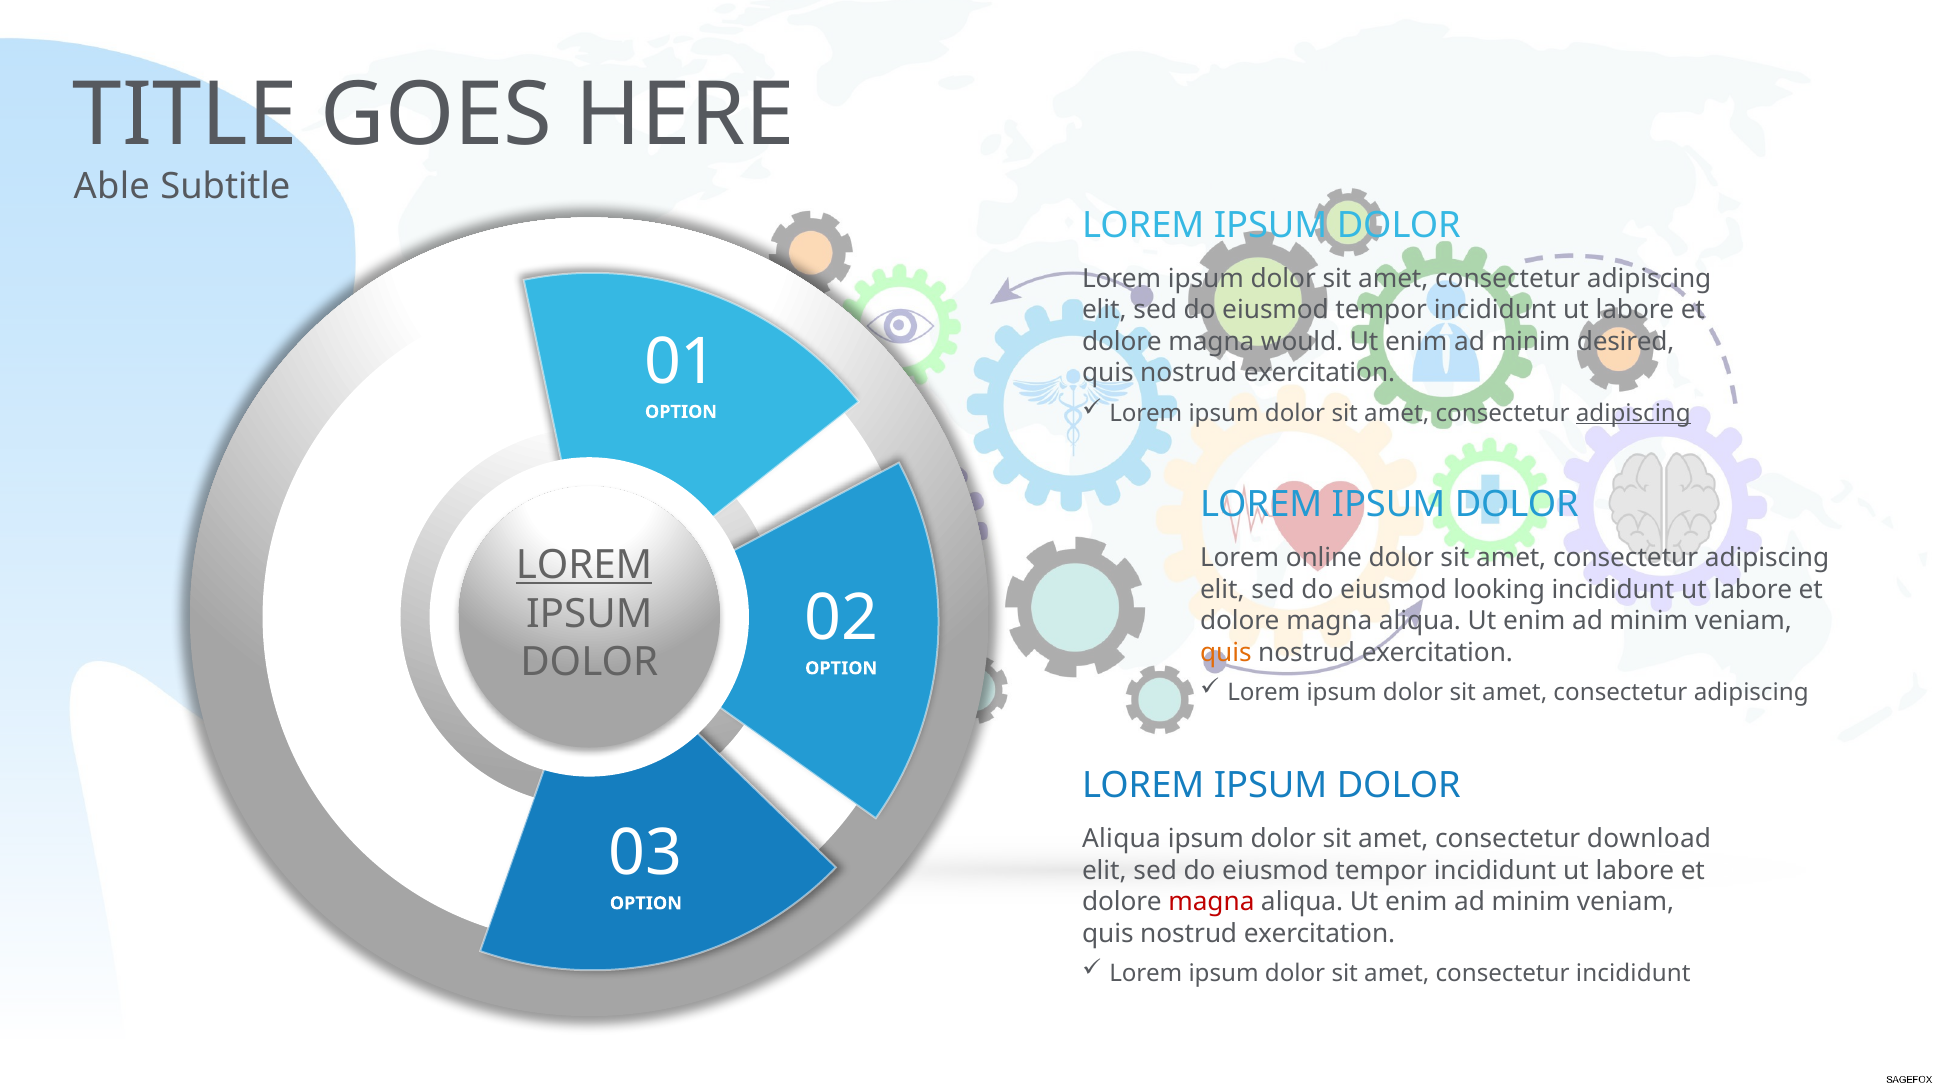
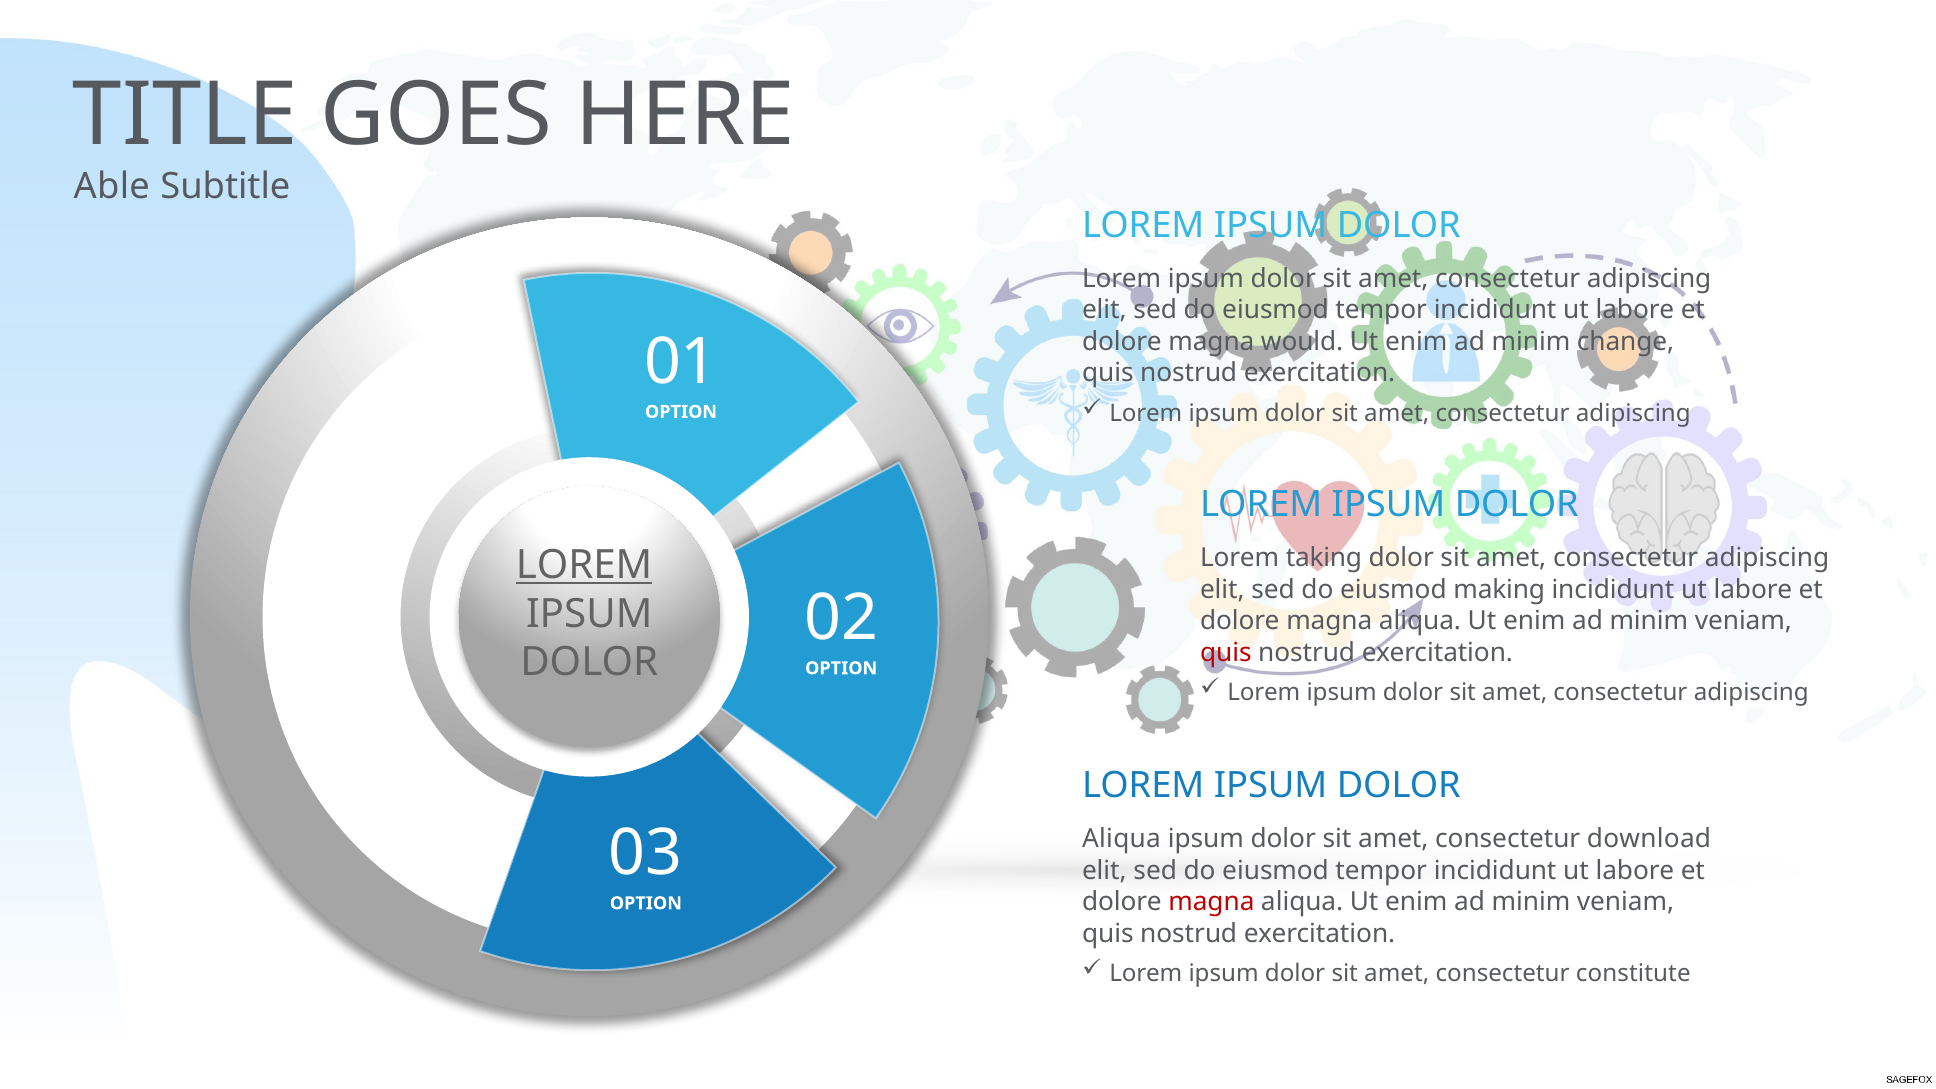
desired: desired -> change
adipiscing at (1633, 413) underline: present -> none
online: online -> taking
looking: looking -> making
quis at (1226, 653) colour: orange -> red
consectetur incididunt: incididunt -> constitute
